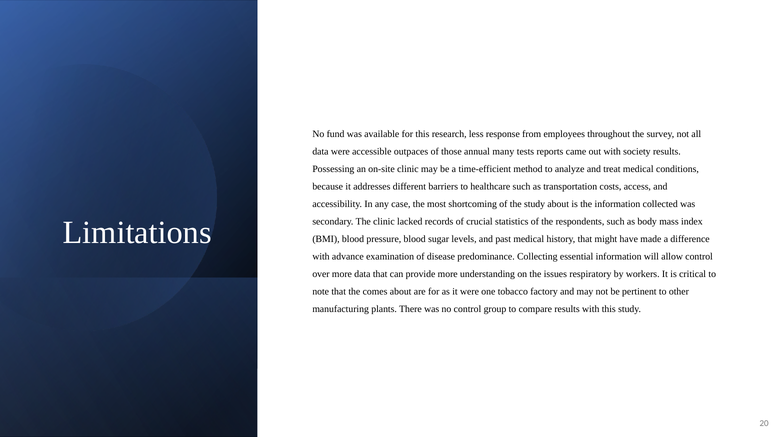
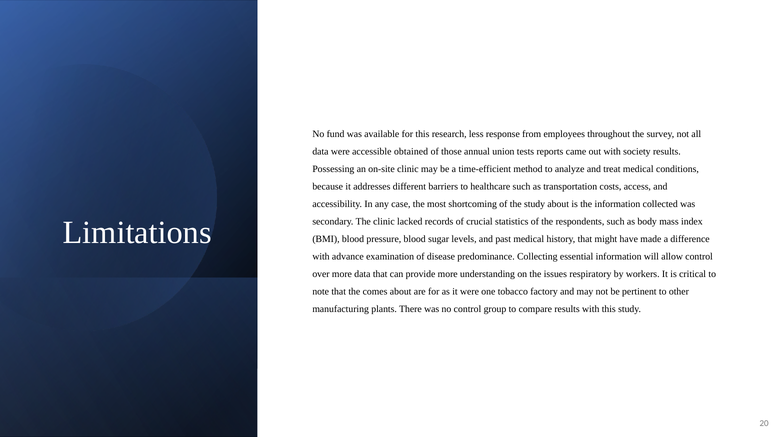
outpaces: outpaces -> obtained
many: many -> union
